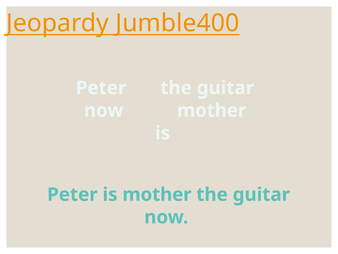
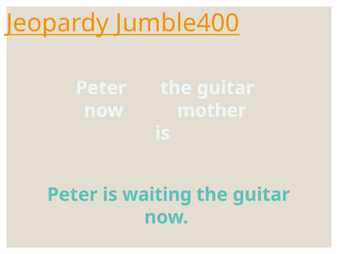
is mother: mother -> waiting
